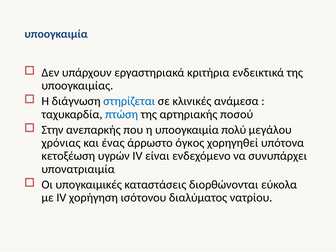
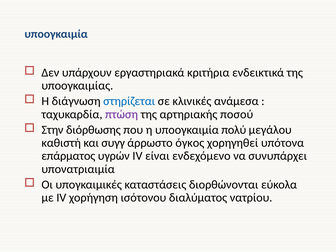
πτώση colour: blue -> purple
ανεπαρκής: ανεπαρκής -> διόρθωσης
χρόνιας: χρόνιας -> καθιστή
ένας: ένας -> συγγ
κετοξέωση: κετοξέωση -> επάρματος
